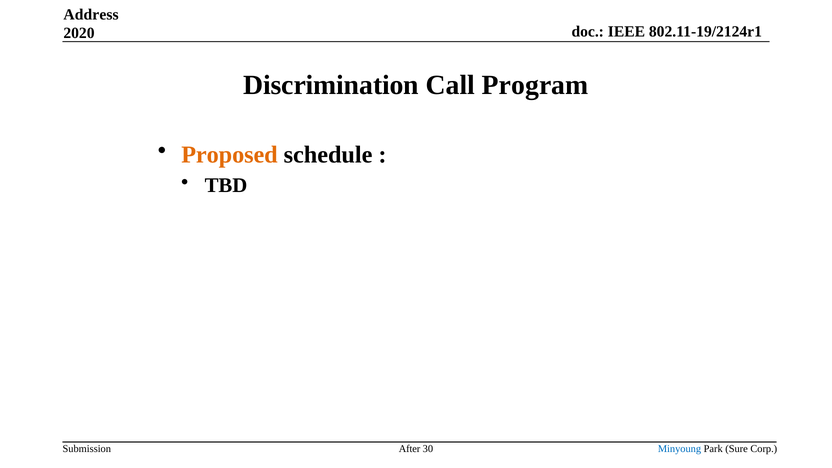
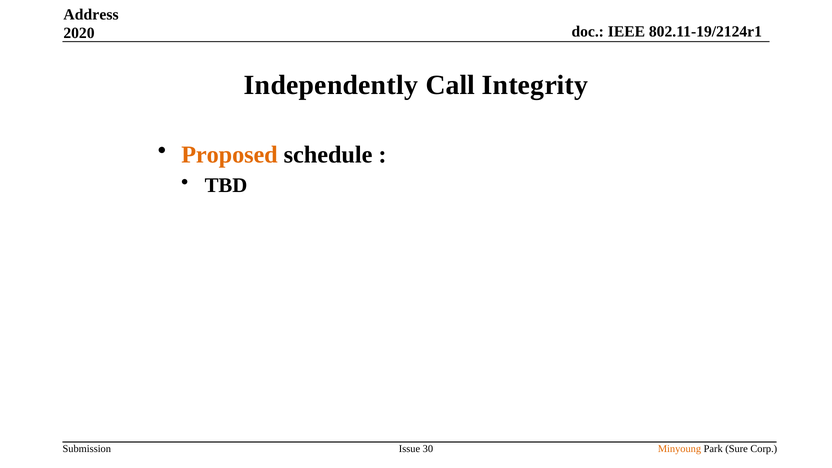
Discrimination: Discrimination -> Independently
Program: Program -> Integrity
After: After -> Issue
Minyoung colour: blue -> orange
